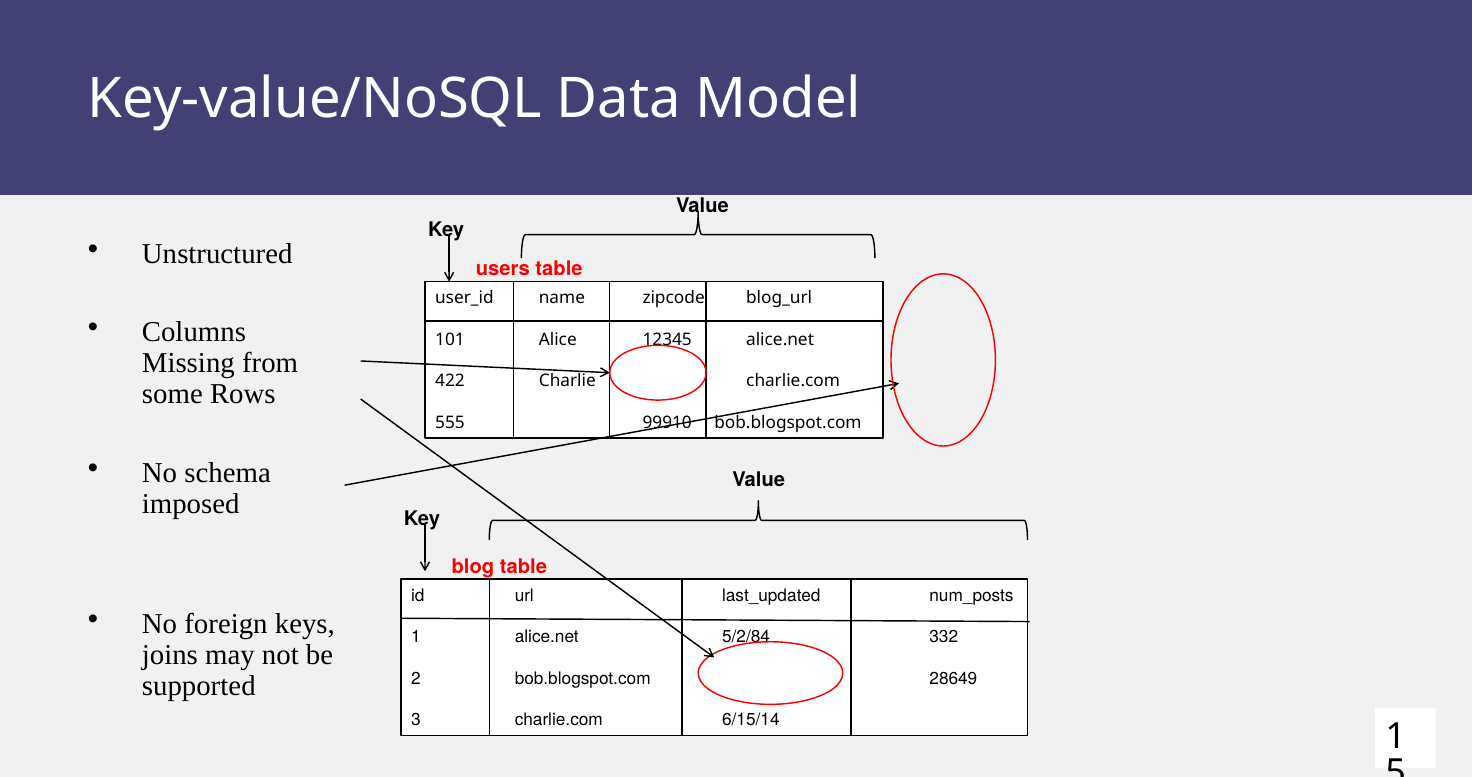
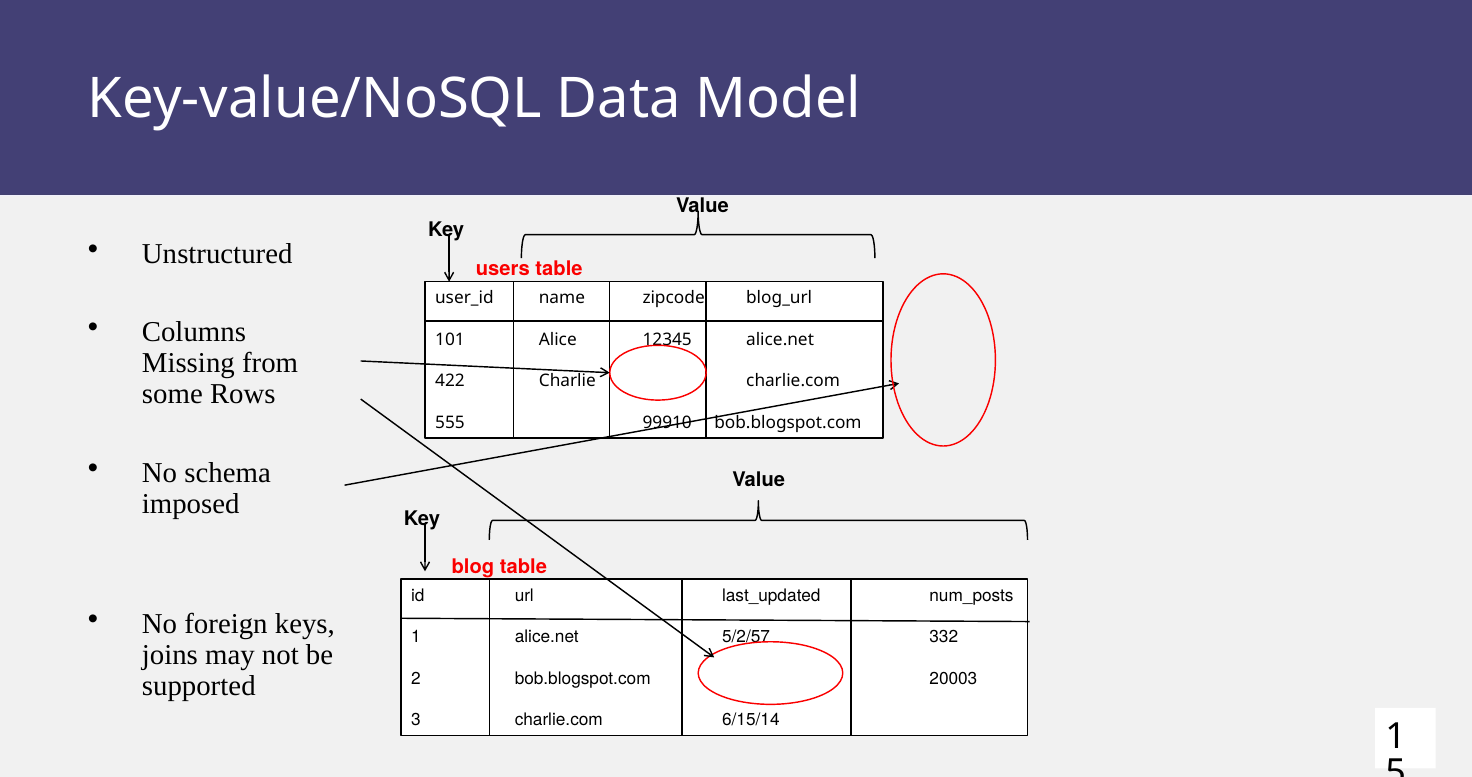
5/2/84: 5/2/84 -> 5/2/57
28649: 28649 -> 20003
